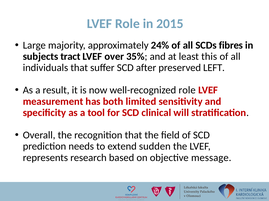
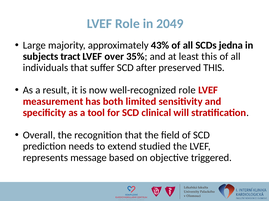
2015: 2015 -> 2049
24%: 24% -> 43%
fibres: fibres -> jedna
preserved LEFT: LEFT -> THIS
sudden: sudden -> studied
research: research -> message
message: message -> triggered
